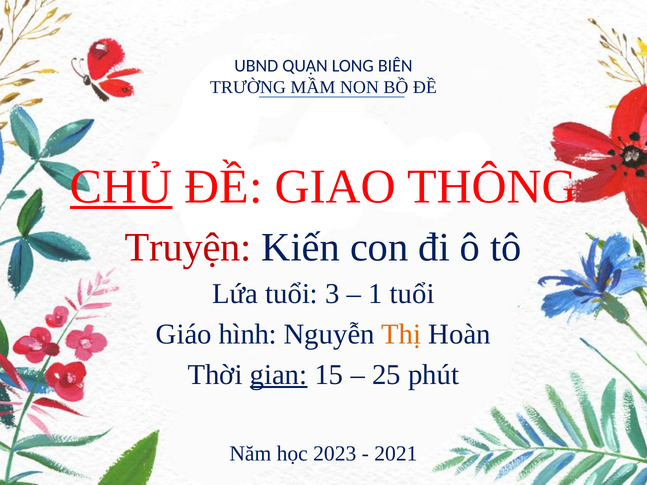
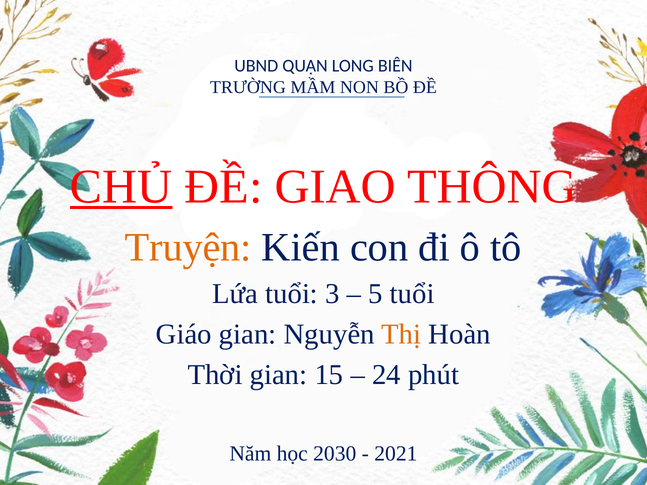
Truyện colour: red -> orange
1: 1 -> 5
Giáo hình: hình -> gian
gian at (279, 375) underline: present -> none
25: 25 -> 24
2023: 2023 -> 2030
